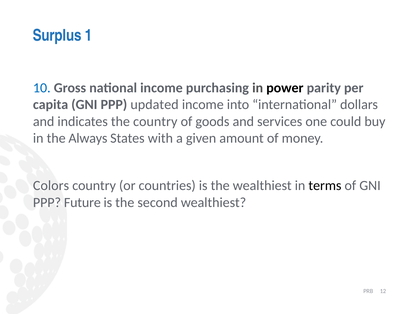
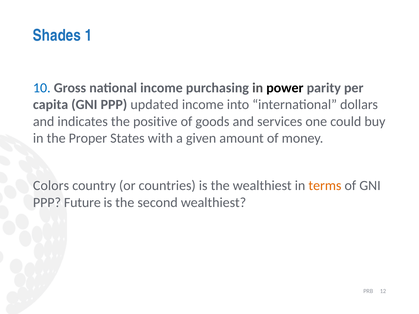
Surplus: Surplus -> Shades
the country: country -> positive
Always: Always -> Proper
terms colour: black -> orange
